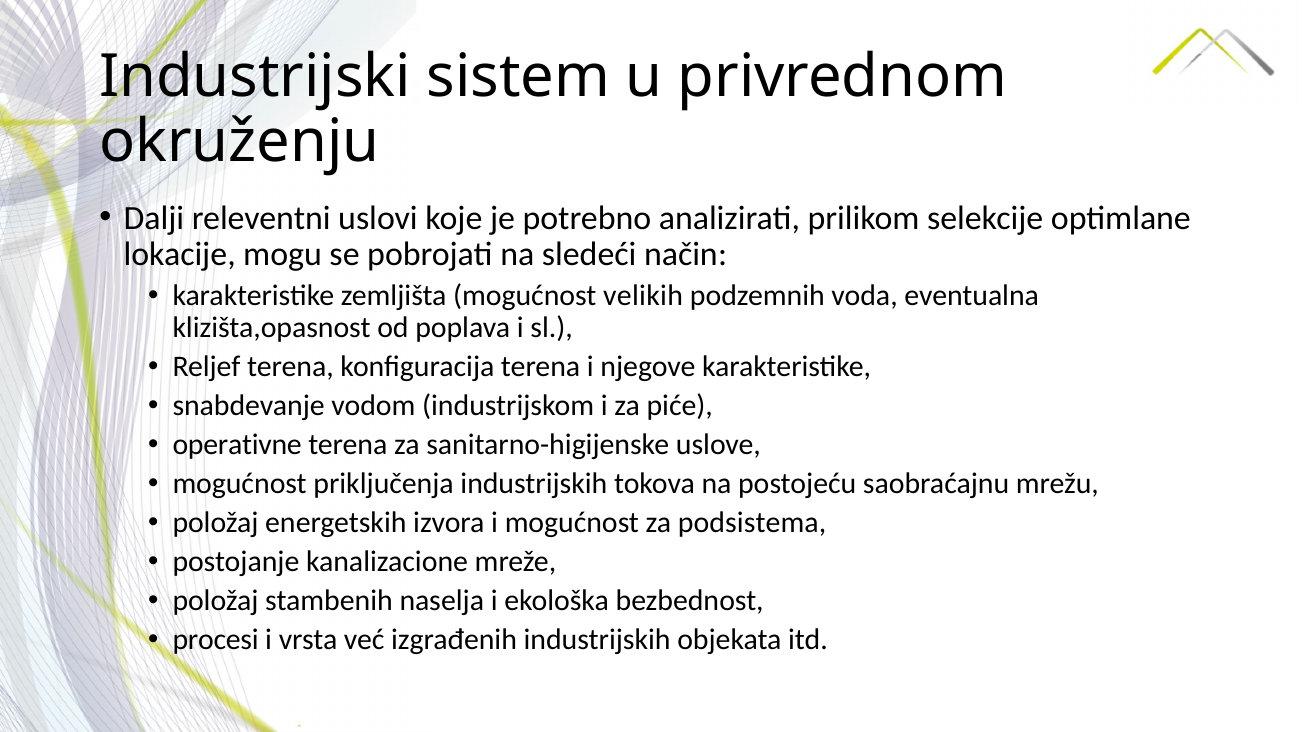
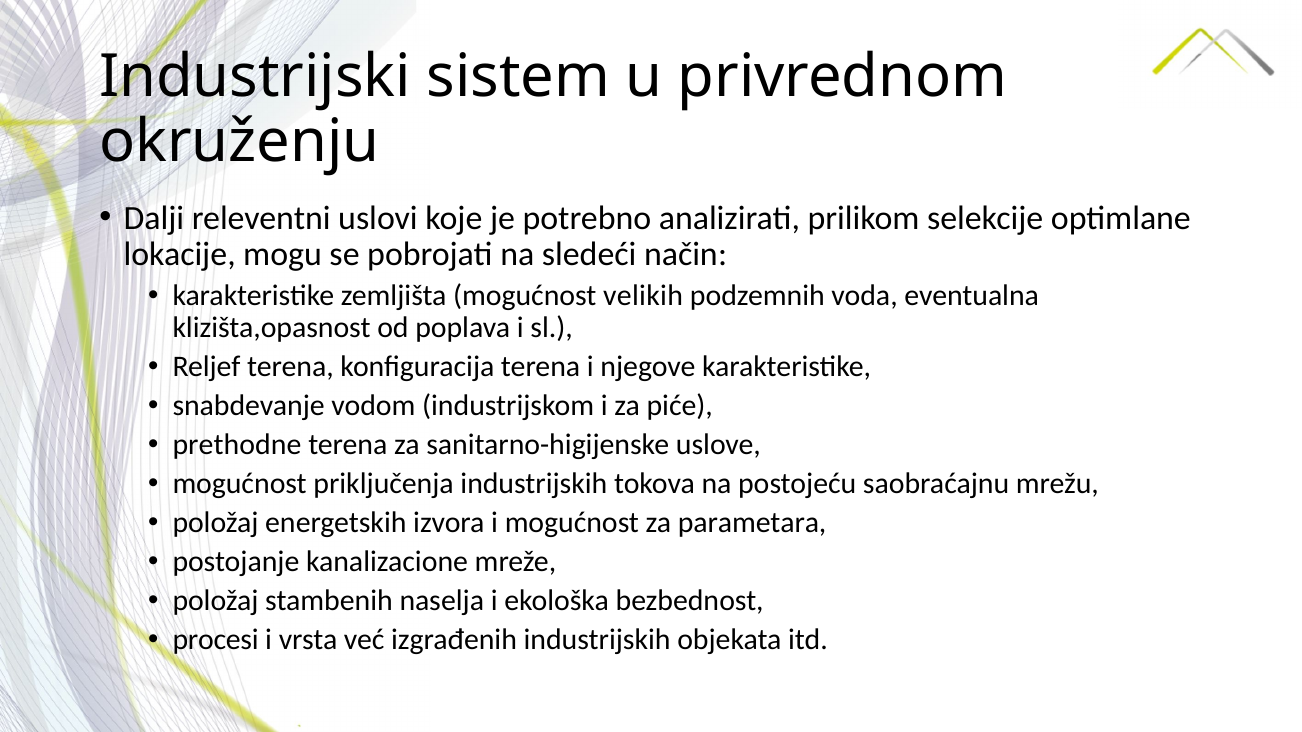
operativne: operativne -> prethodne
podsistema: podsistema -> parametara
